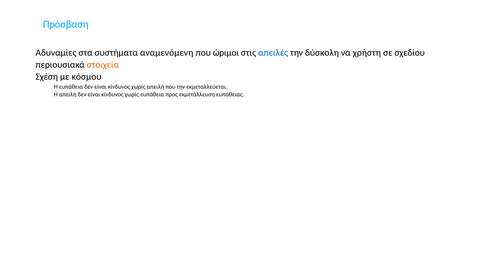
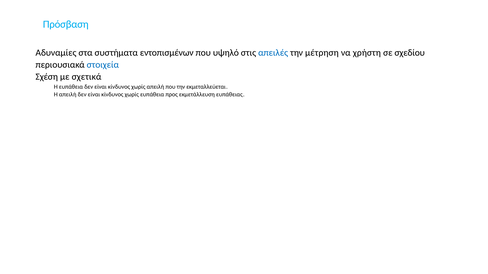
αναμενόμενη: αναμενόμενη -> εντοπισμένων
ώριμοι: ώριμοι -> υψηλό
δύσκολη: δύσκολη -> μέτρηση
στοιχεία colour: orange -> blue
κόσμου: κόσμου -> σχετικά
